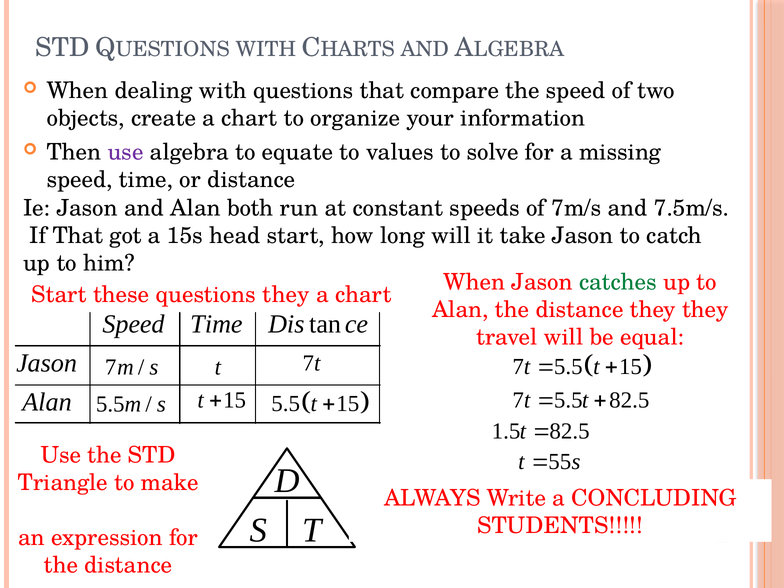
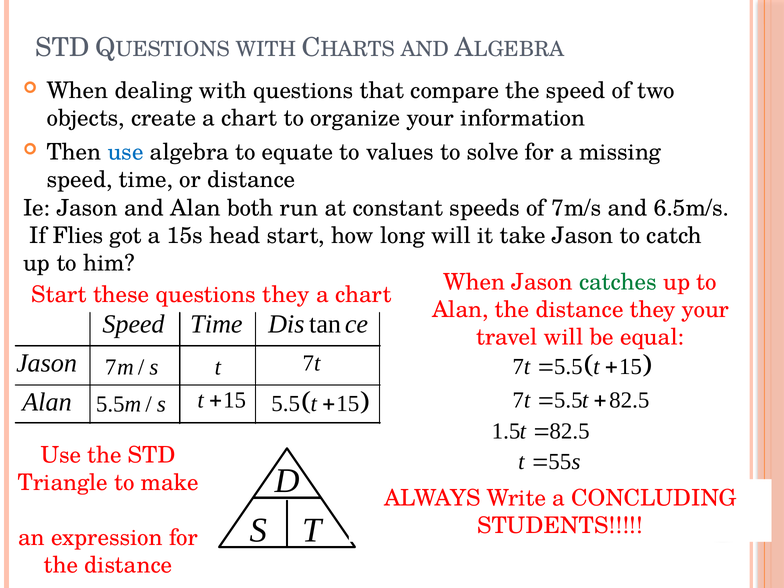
use at (126, 152) colour: purple -> blue
7.5m/s: 7.5m/s -> 6.5m/s
If That: That -> Flies
they they: they -> your
